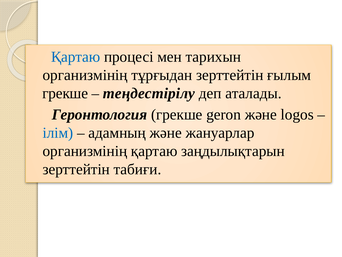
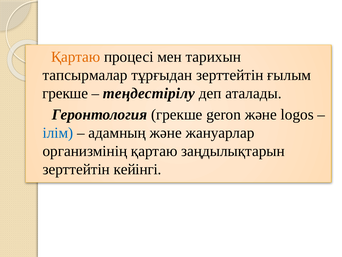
Қартаю at (76, 57) colour: blue -> orange
организмінің at (85, 75): организмінің -> тапсырмалар
табиғи: табиғи -> кейінгі
